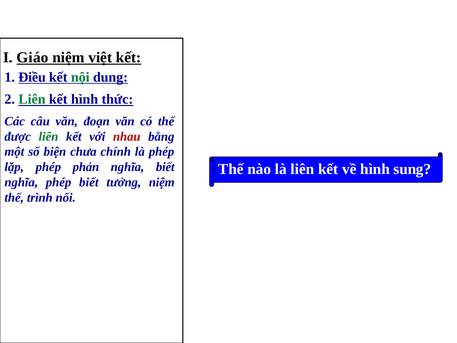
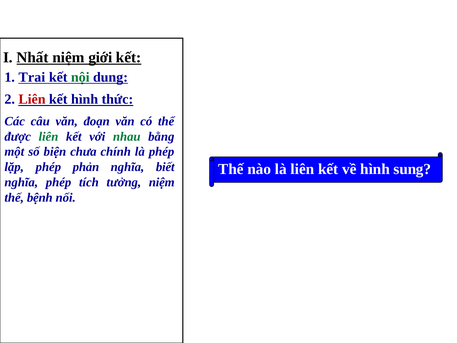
Giáo: Giáo -> Nhất
việt: việt -> giới
Điều: Điều -> Trai
Liên at (32, 99) colour: green -> red
nhau colour: red -> green
phép biết: biết -> tích
trình: trình -> bệnh
